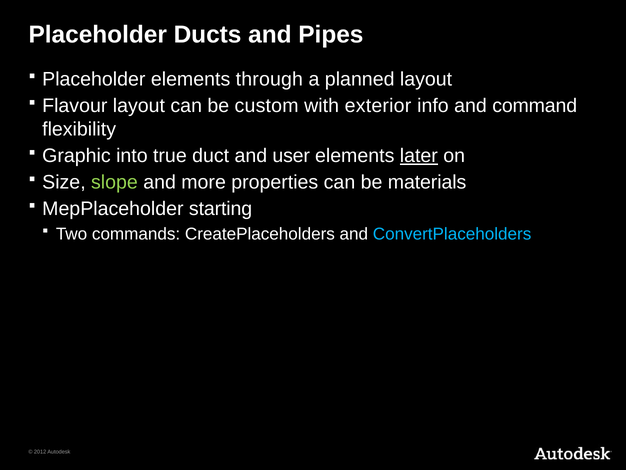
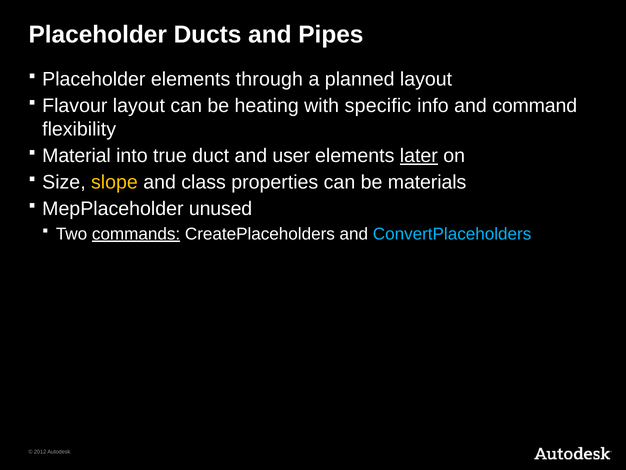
custom: custom -> heating
exterior: exterior -> specific
Graphic: Graphic -> Material
slope colour: light green -> yellow
more: more -> class
starting: starting -> unused
commands underline: none -> present
